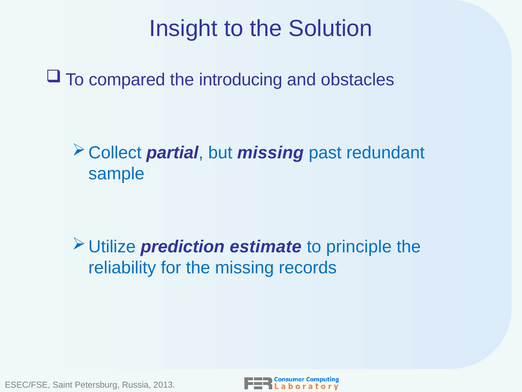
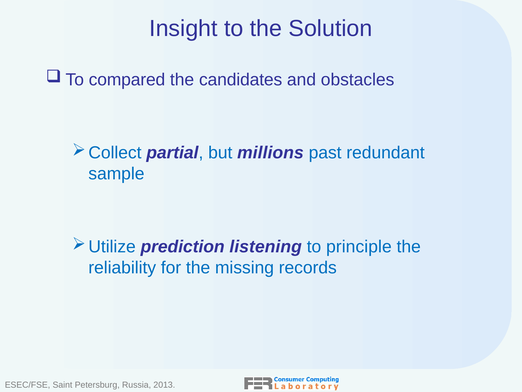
introducing: introducing -> candidates
but missing: missing -> millions
estimate: estimate -> listening
